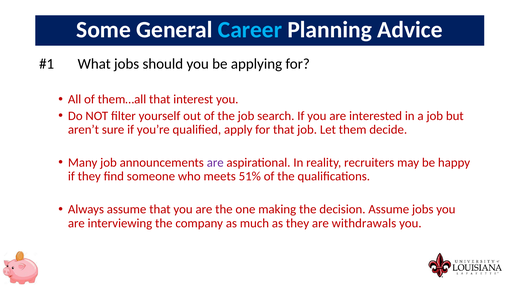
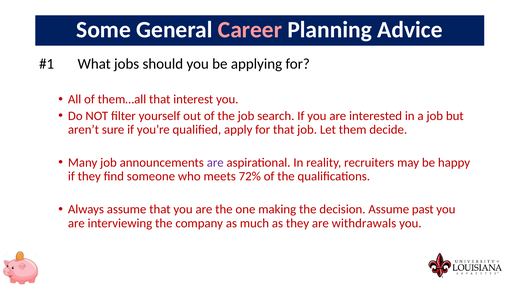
Career colour: light blue -> pink
51%: 51% -> 72%
Assume jobs: jobs -> past
